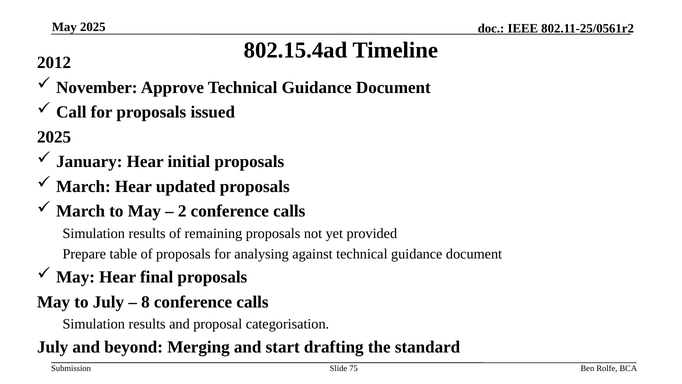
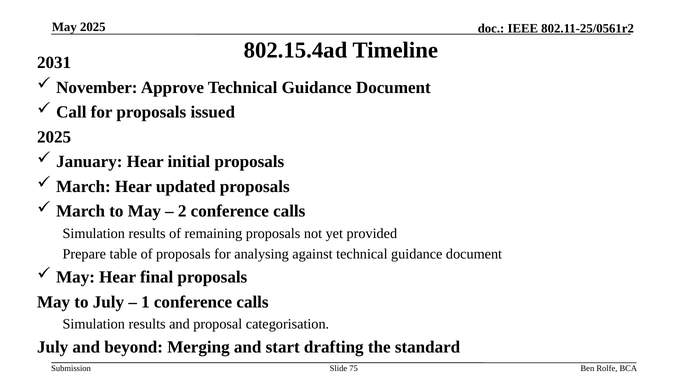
2012: 2012 -> 2031
8: 8 -> 1
